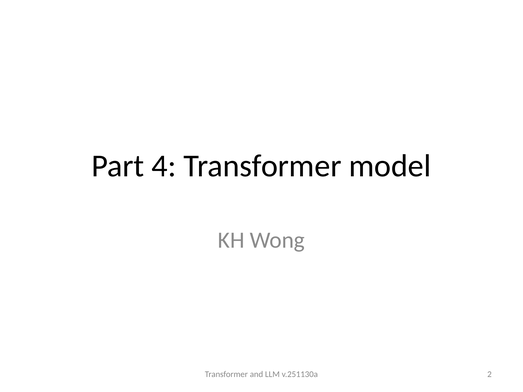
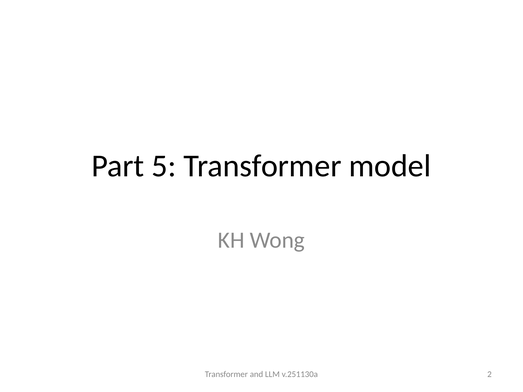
4: 4 -> 5
